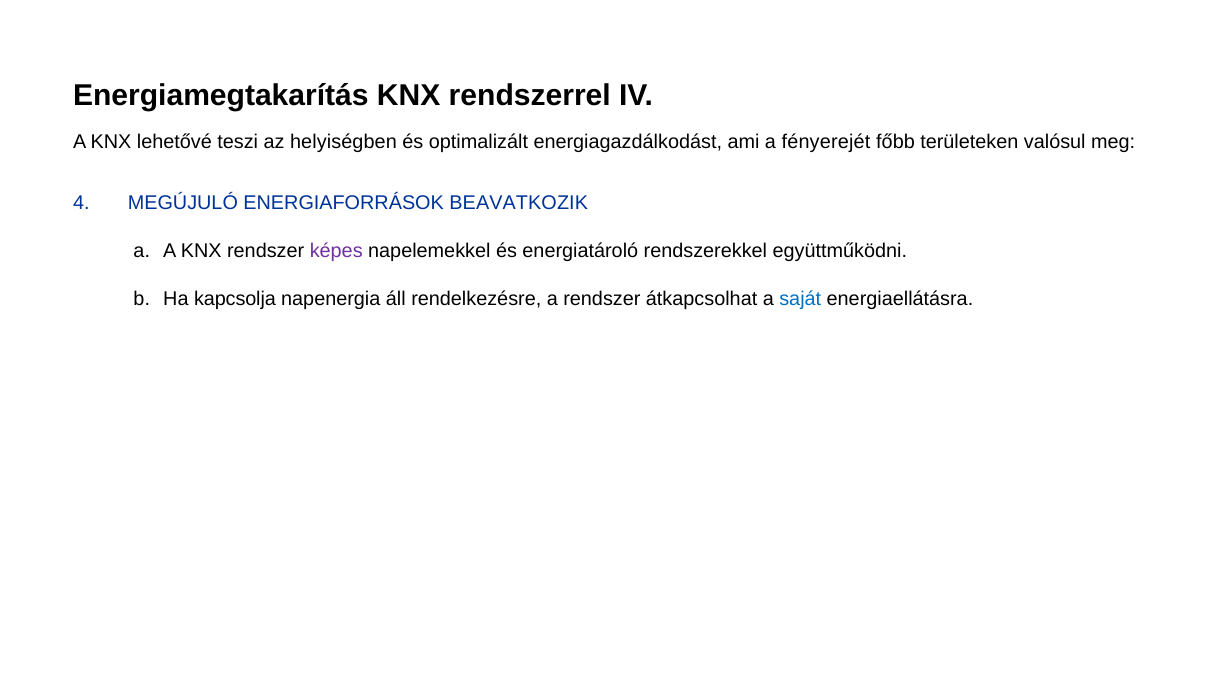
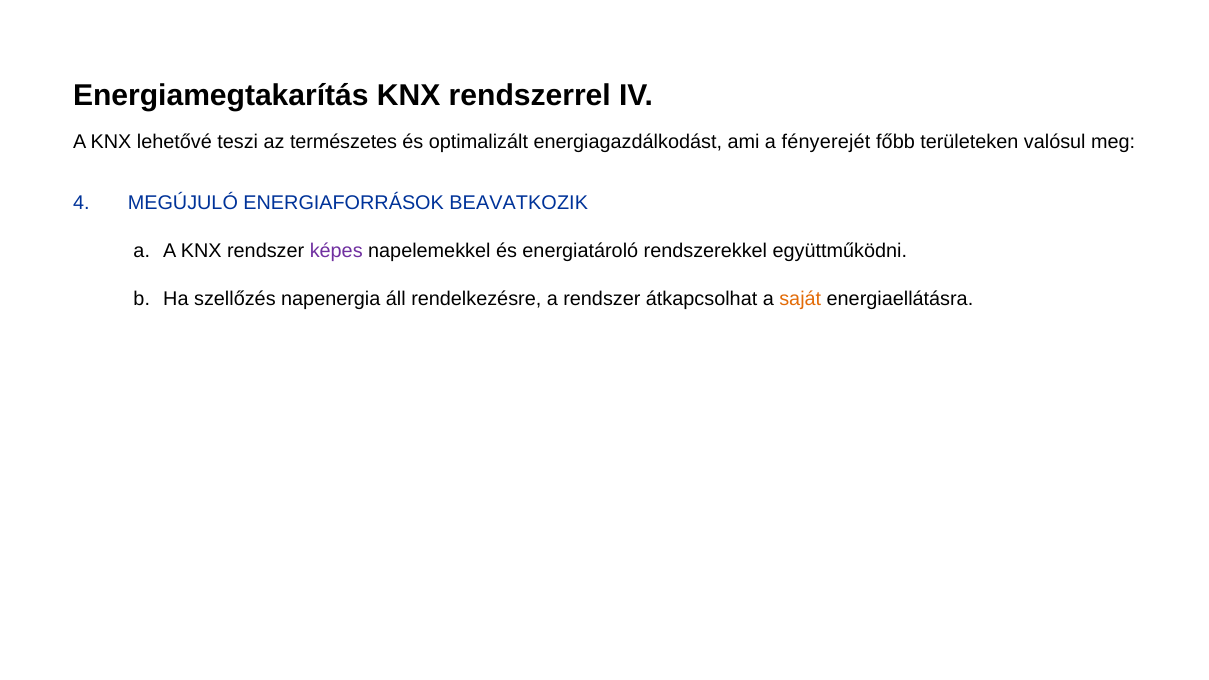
helyiségben: helyiségben -> természetes
kapcsolja: kapcsolja -> szellőzés
saját colour: blue -> orange
